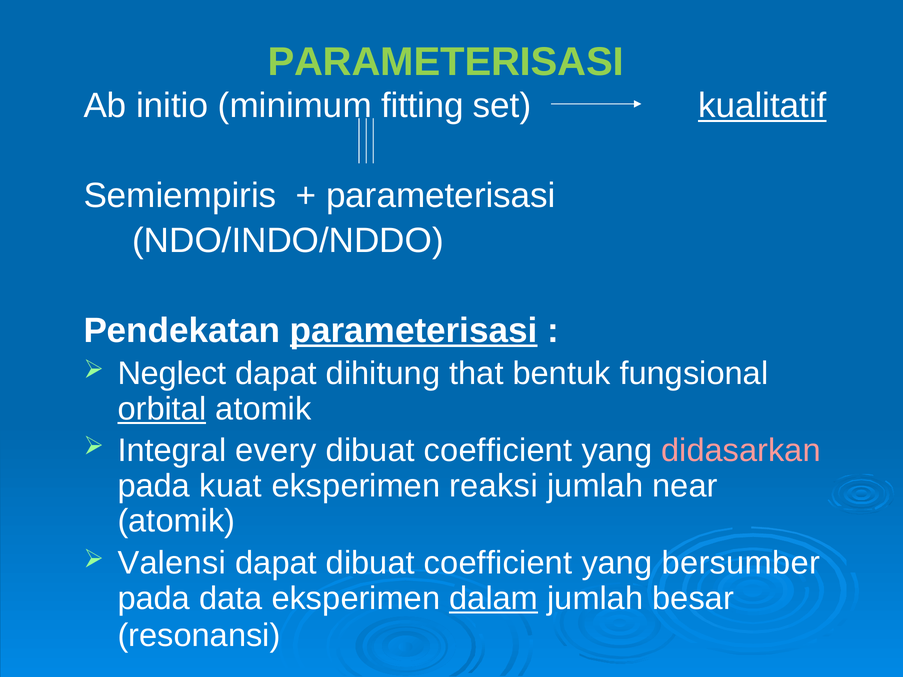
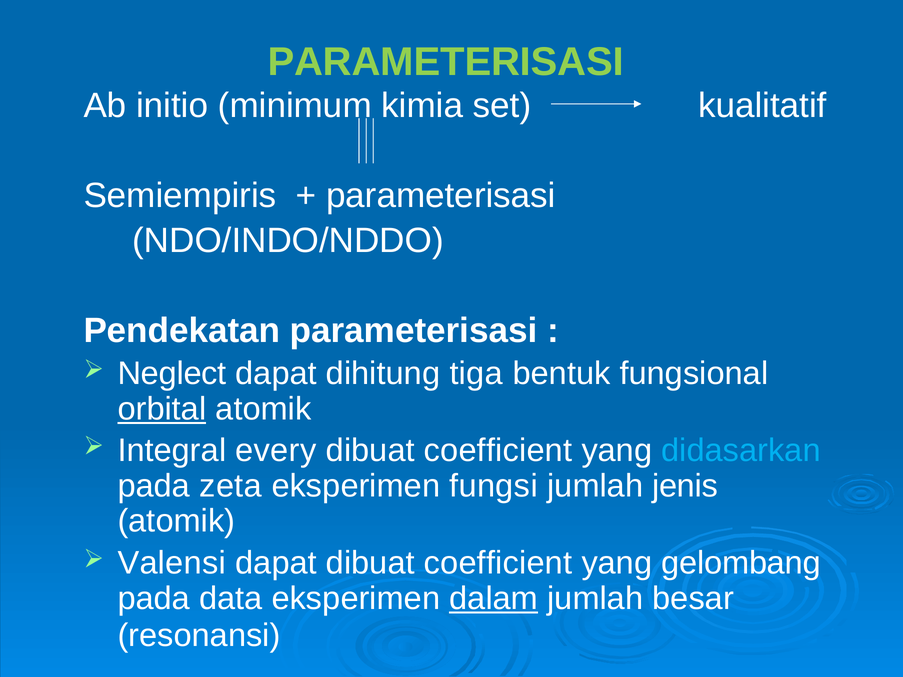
fitting: fitting -> kimia
kualitatif underline: present -> none
parameterisasi at (414, 331) underline: present -> none
that: that -> tiga
didasarkan colour: pink -> light blue
kuat: kuat -> zeta
reaksi: reaksi -> fungsi
near: near -> jenis
bersumber: bersumber -> gelombang
